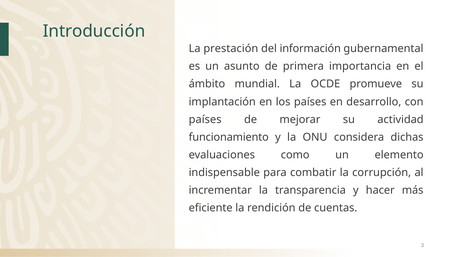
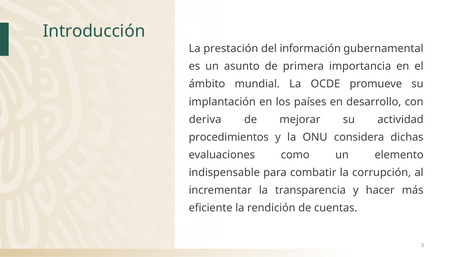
países at (205, 119): países -> deriva
funcionamiento: funcionamiento -> procedimientos
